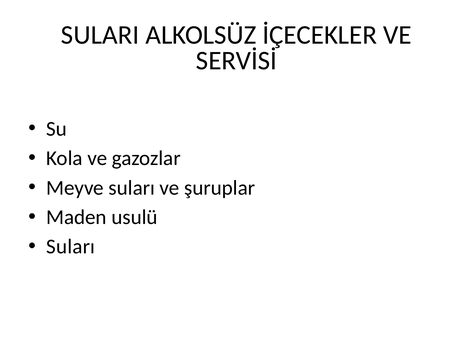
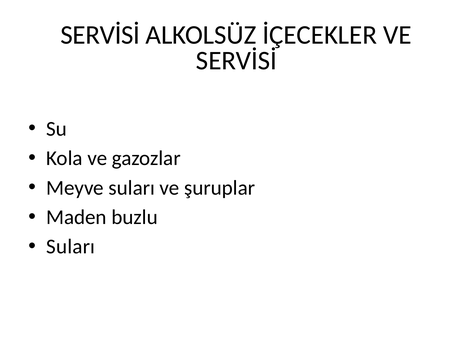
SULARI at (100, 35): SULARI -> SERVİSİ
usulü: usulü -> buzlu
